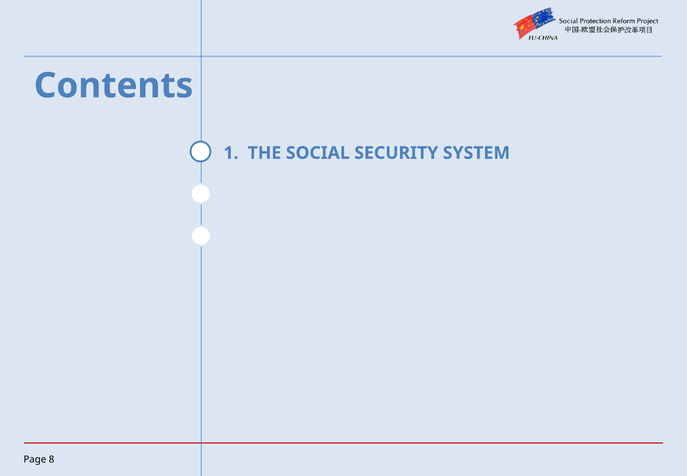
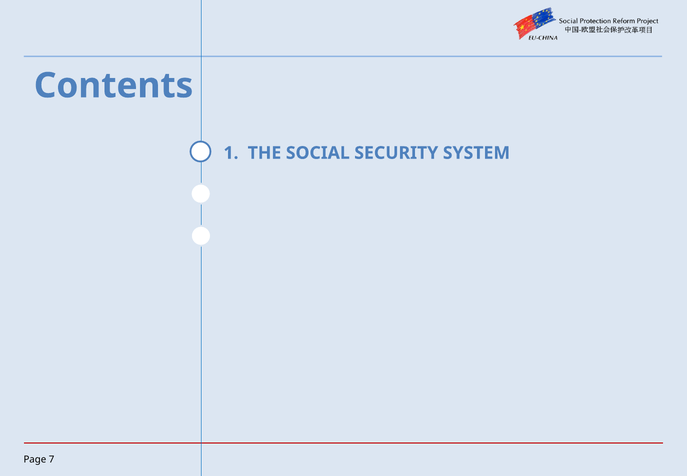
8: 8 -> 7
